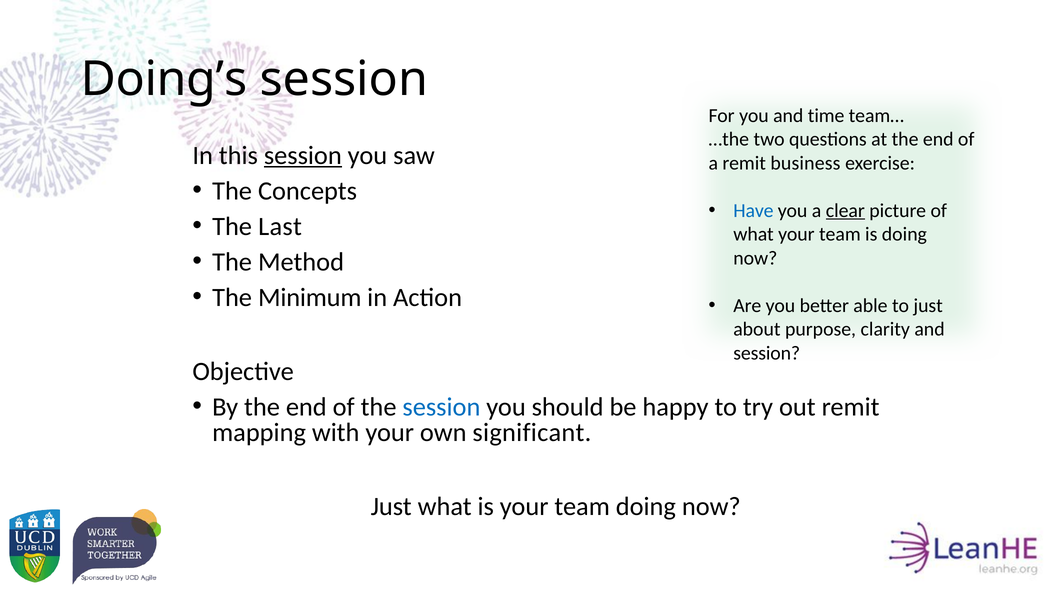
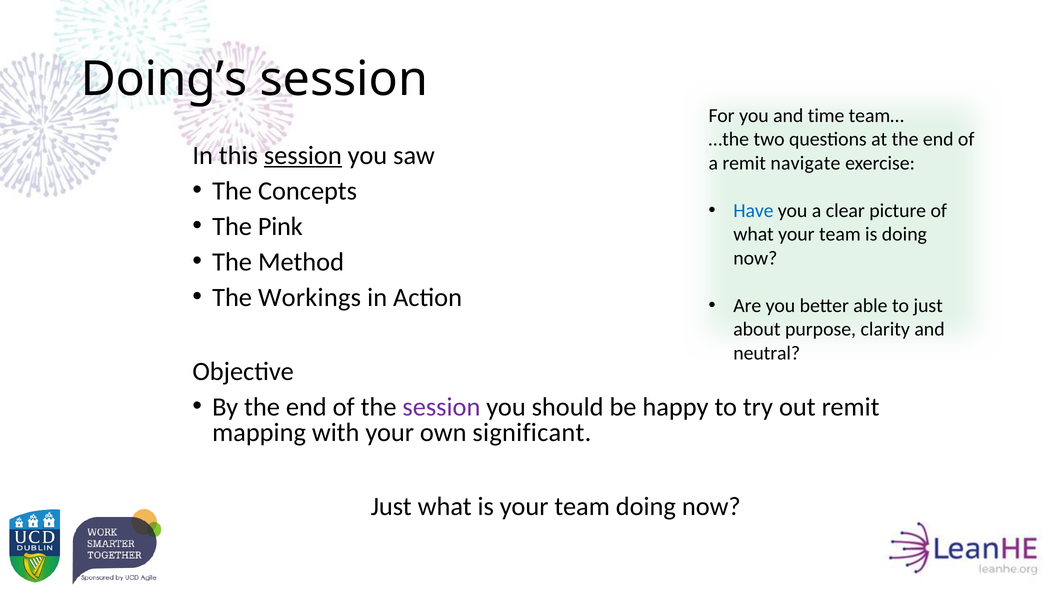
business: business -> navigate
clear underline: present -> none
Last: Last -> Pink
Minimum: Minimum -> Workings
session at (767, 353): session -> neutral
session at (441, 407) colour: blue -> purple
